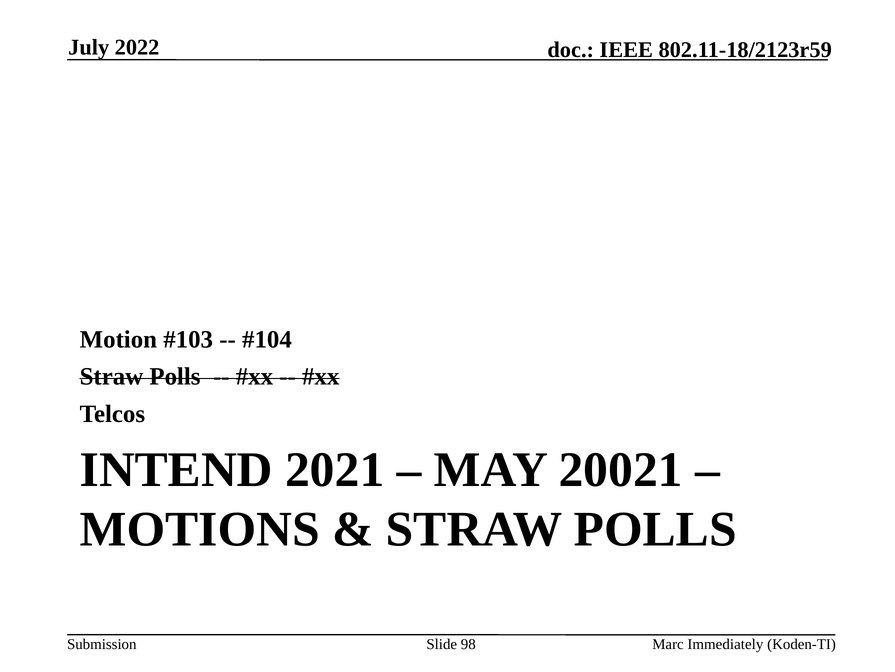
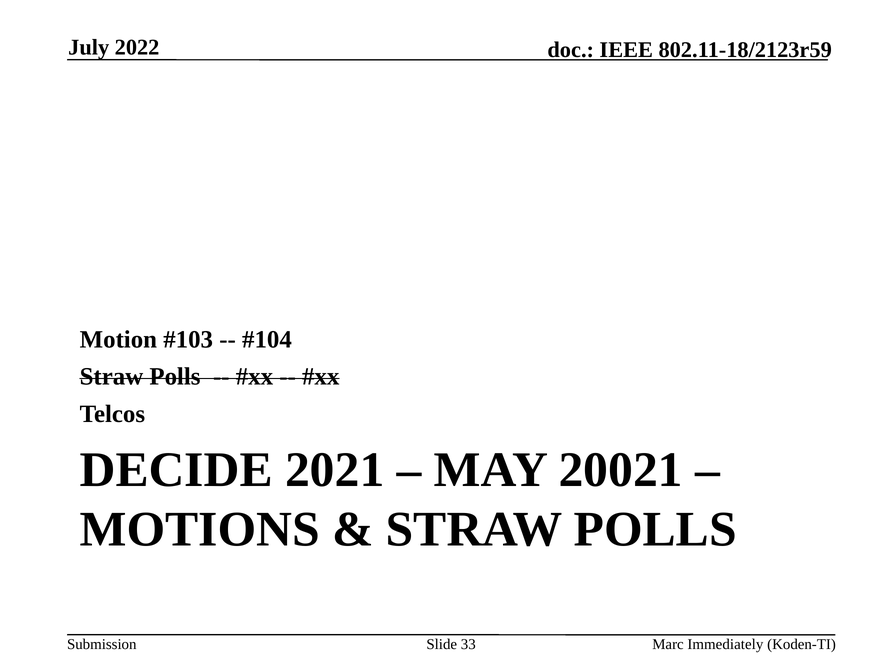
INTEND: INTEND -> DECIDE
98: 98 -> 33
